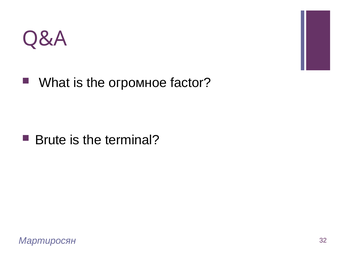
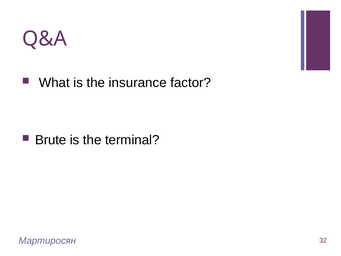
огромное: огромное -> insurance
